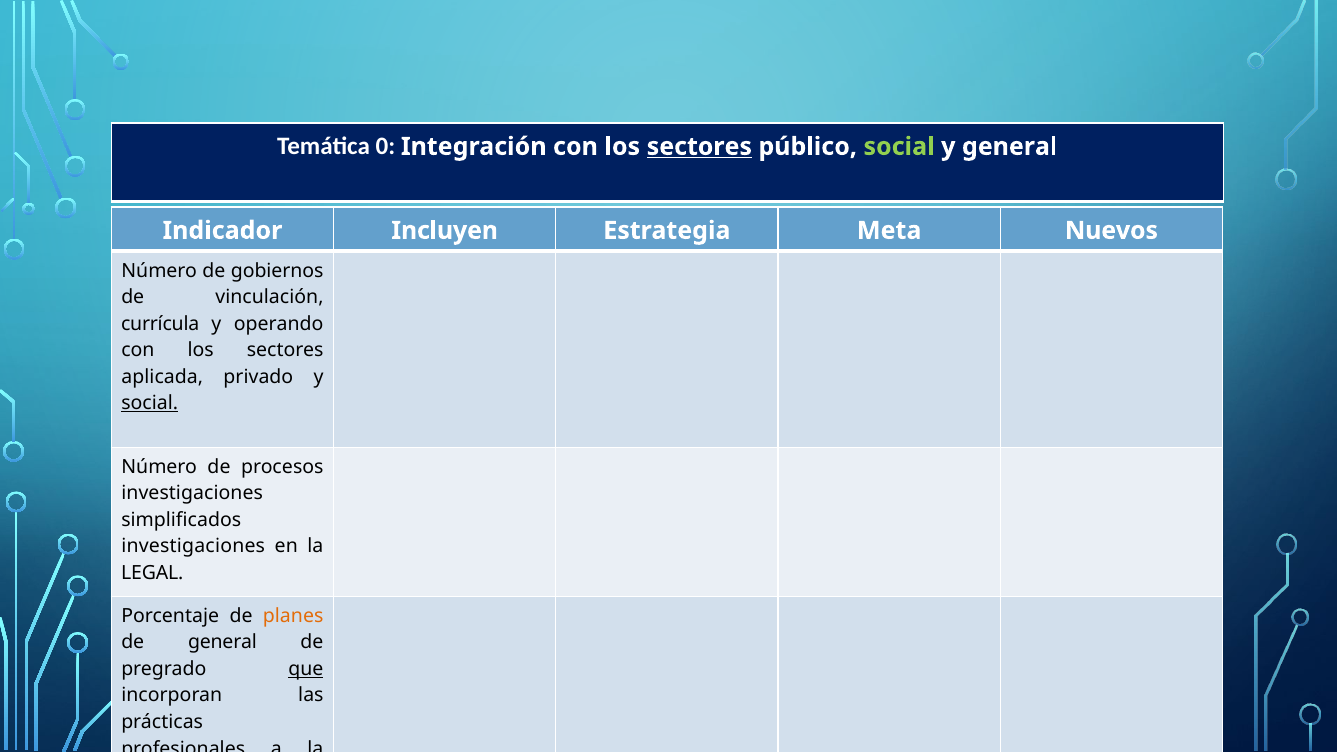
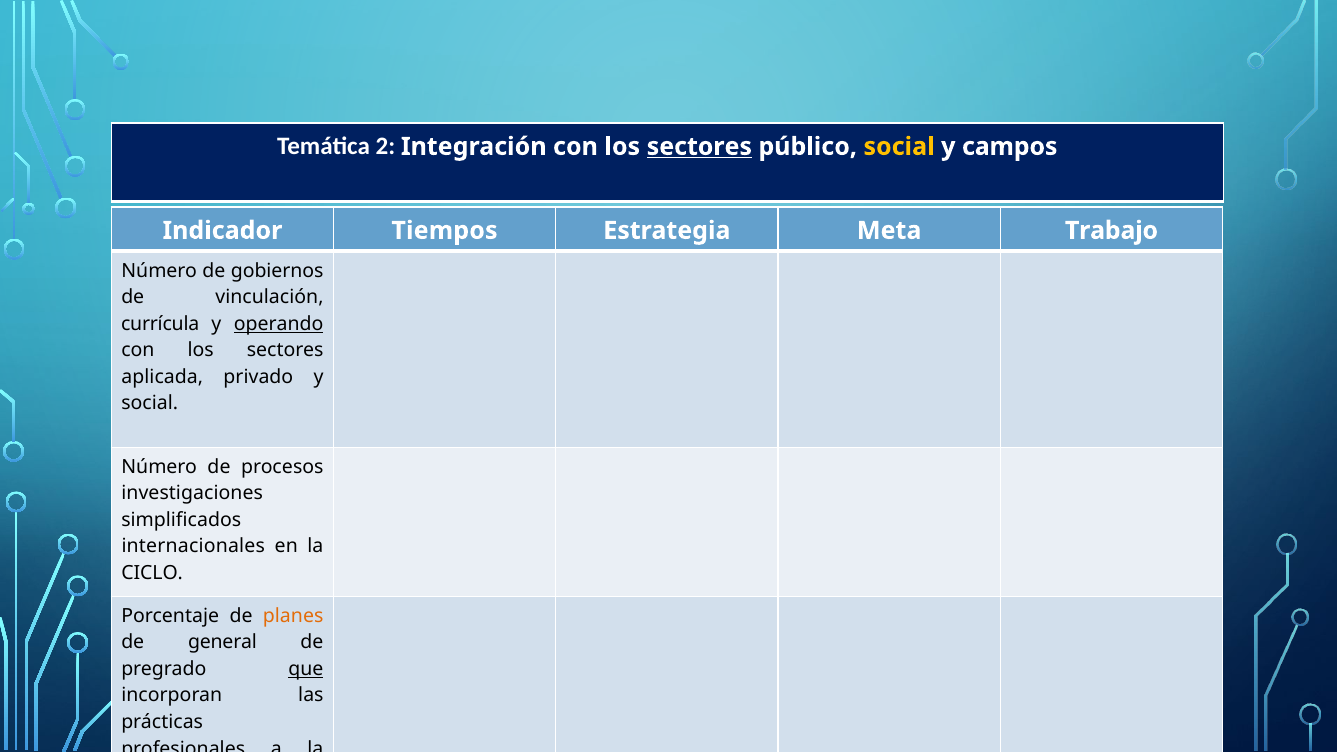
0: 0 -> 2
social at (899, 147) colour: light green -> yellow
y general: general -> campos
Incluyen: Incluyen -> Tiempos
Nuevos: Nuevos -> Trabajo
operando underline: none -> present
social at (150, 404) underline: present -> none
investigaciones at (193, 546): investigaciones -> internacionales
LEGAL: LEGAL -> CICLO
